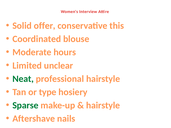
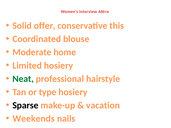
hours: hours -> home
Limited unclear: unclear -> hosiery
Sparse colour: green -> black
hairstyle at (103, 106): hairstyle -> vacation
Aftershave: Aftershave -> Weekends
